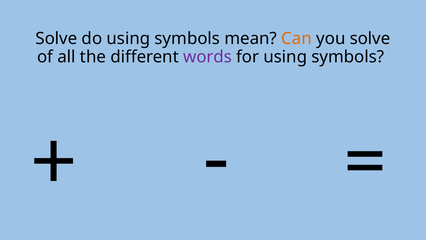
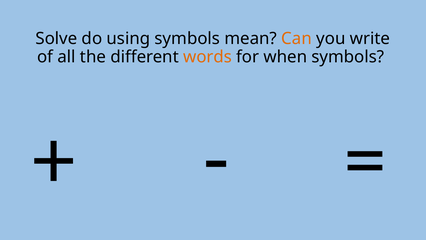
you solve: solve -> write
words colour: purple -> orange
for using: using -> when
